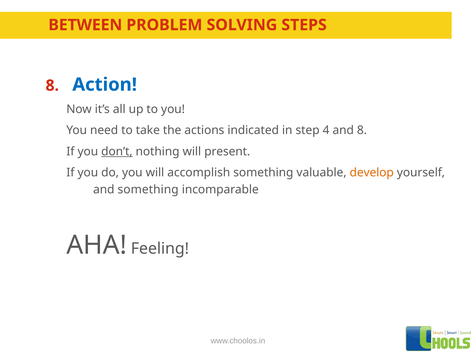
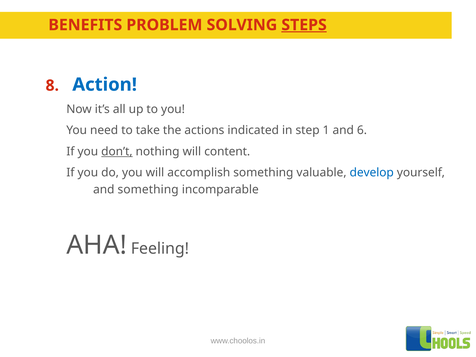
BETWEEN: BETWEEN -> BENEFITS
STEPS underline: none -> present
4: 4 -> 1
and 8: 8 -> 6
present: present -> content
develop colour: orange -> blue
